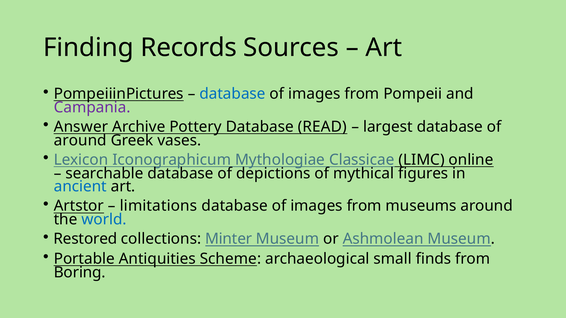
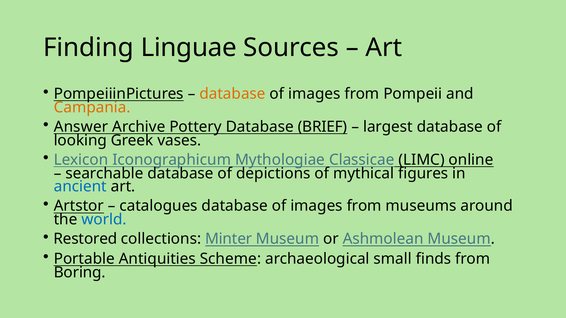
Records: Records -> Linguae
database at (233, 94) colour: blue -> orange
Campania colour: purple -> orange
READ: READ -> BRIEF
around at (80, 141): around -> looking
limitations: limitations -> catalogues
